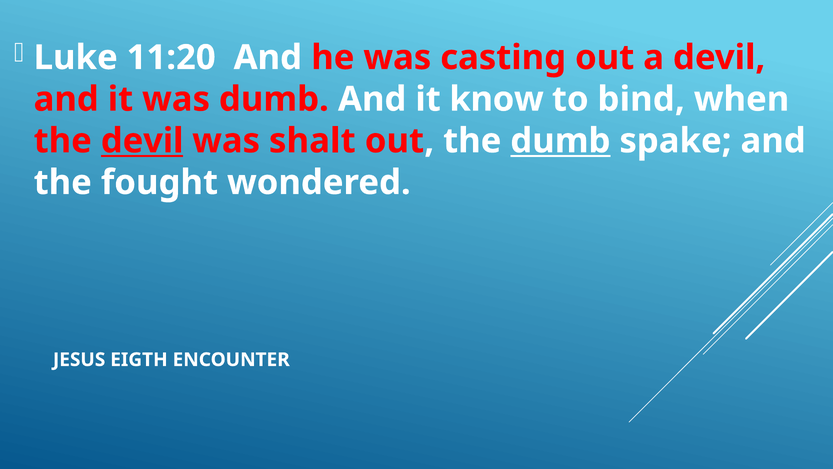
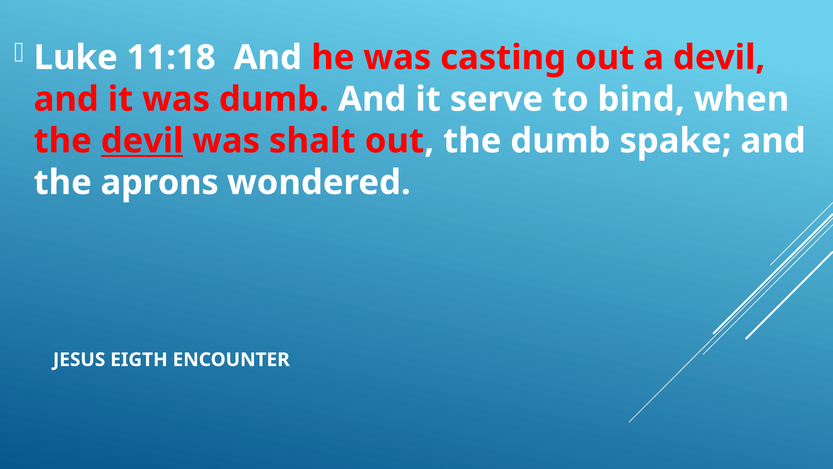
11:20: 11:20 -> 11:18
know: know -> serve
dumb at (560, 141) underline: present -> none
fought: fought -> aprons
